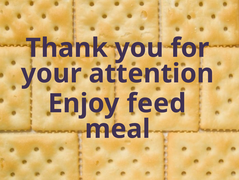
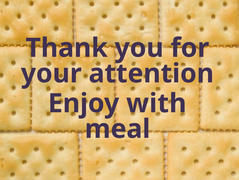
feed: feed -> with
